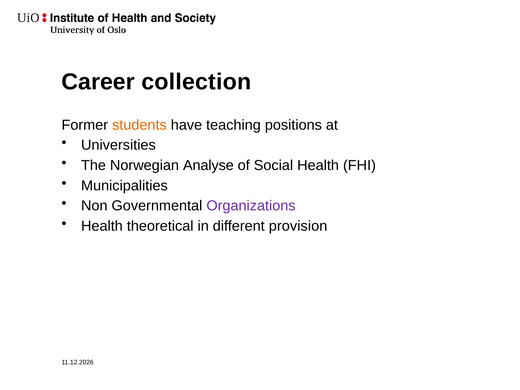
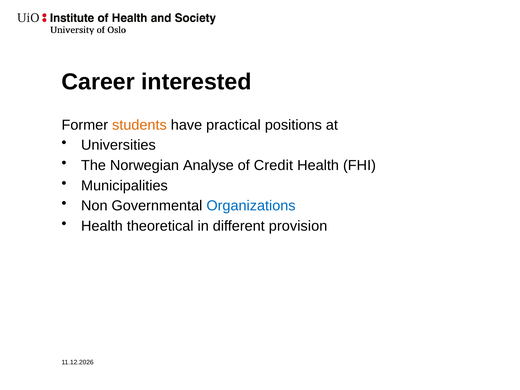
collection: collection -> interested
teaching: teaching -> practical
Social: Social -> Credit
Organizations colour: purple -> blue
